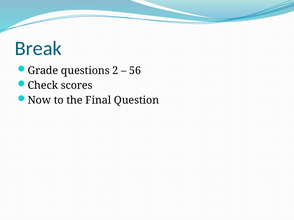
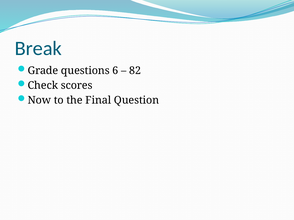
2: 2 -> 6
56: 56 -> 82
